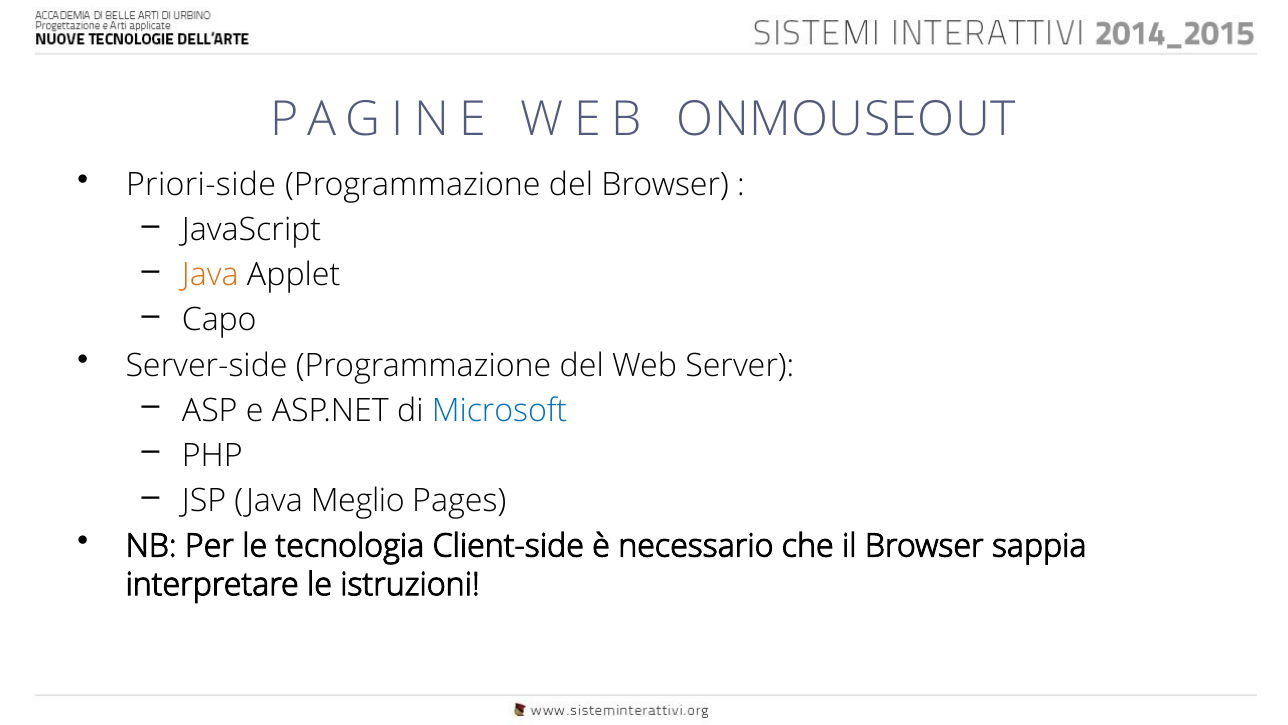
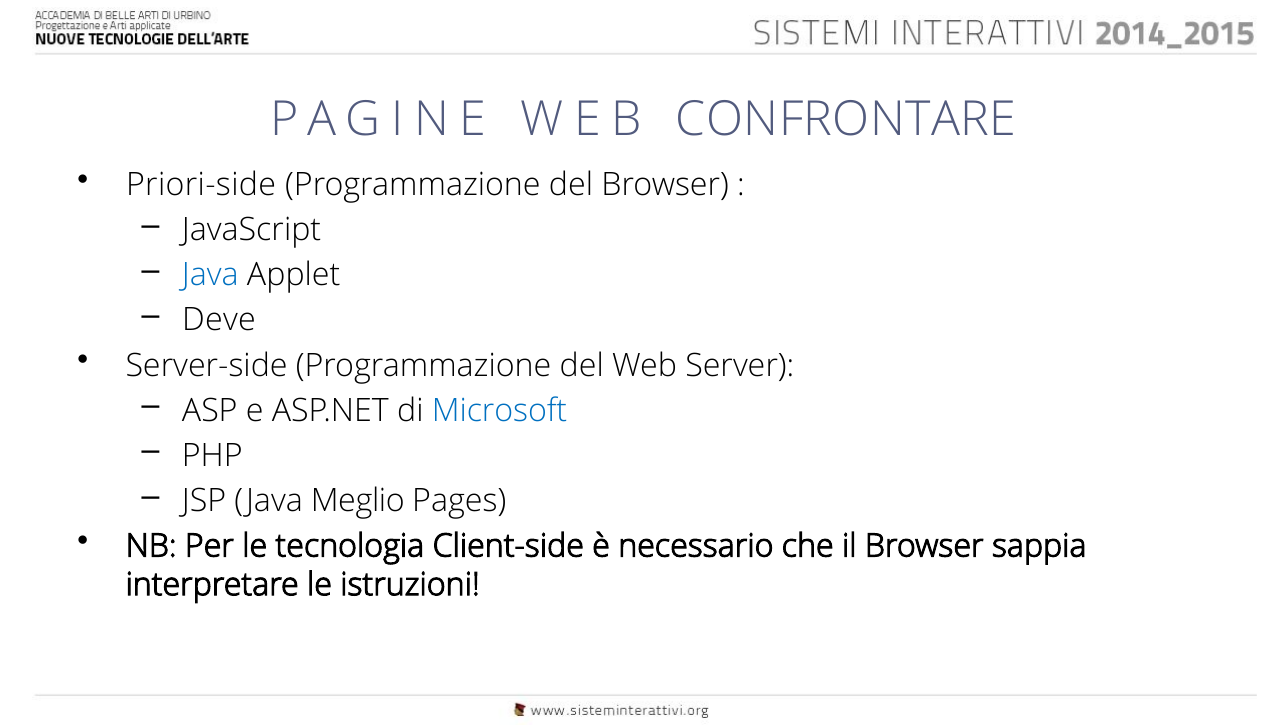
ONMOUSEOUT: ONMOUSEOUT -> CONFRONTARE
Java at (210, 275) colour: orange -> blue
Capo: Capo -> Deve
